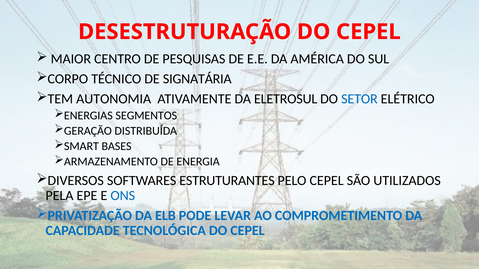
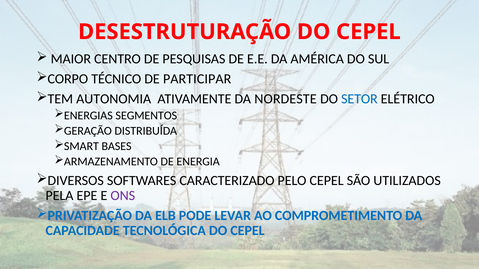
SIGNATÁRIA: SIGNATÁRIA -> PARTICIPAR
ELETROSUL: ELETROSUL -> NORDESTE
ESTRUTURANTES: ESTRUTURANTES -> CARACTERIZADO
ONS colour: blue -> purple
